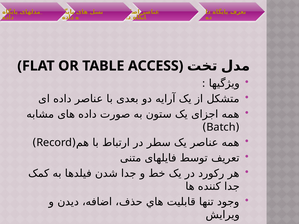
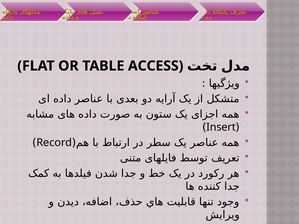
Batch: Batch -> Insert
